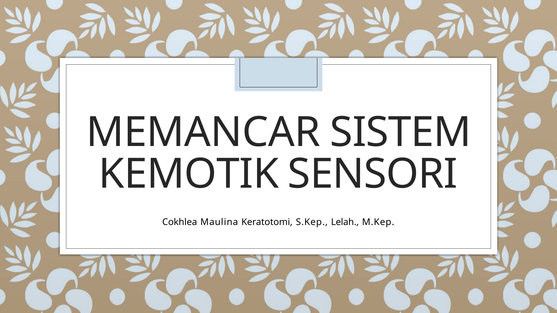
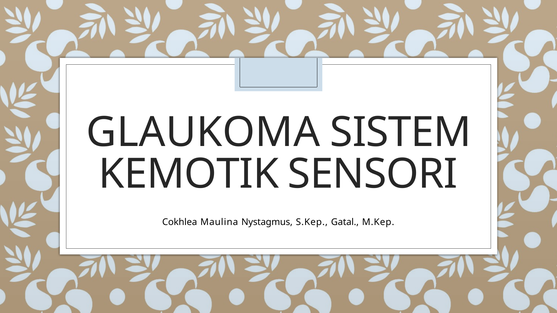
MEMANCAR: MEMANCAR -> GLAUKOMA
Keratotomi: Keratotomi -> Nystagmus
Lelah: Lelah -> Gatal
